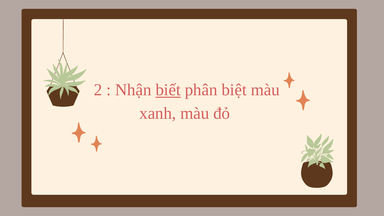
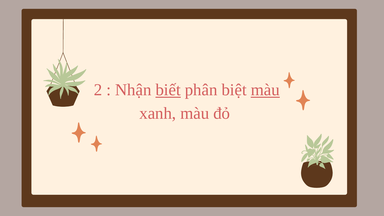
màu at (265, 90) underline: none -> present
